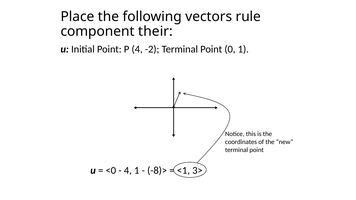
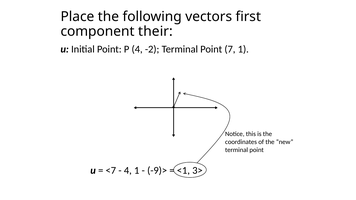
rule: rule -> first
0: 0 -> 7
<0: <0 -> <7
-8)>: -8)> -> -9)>
